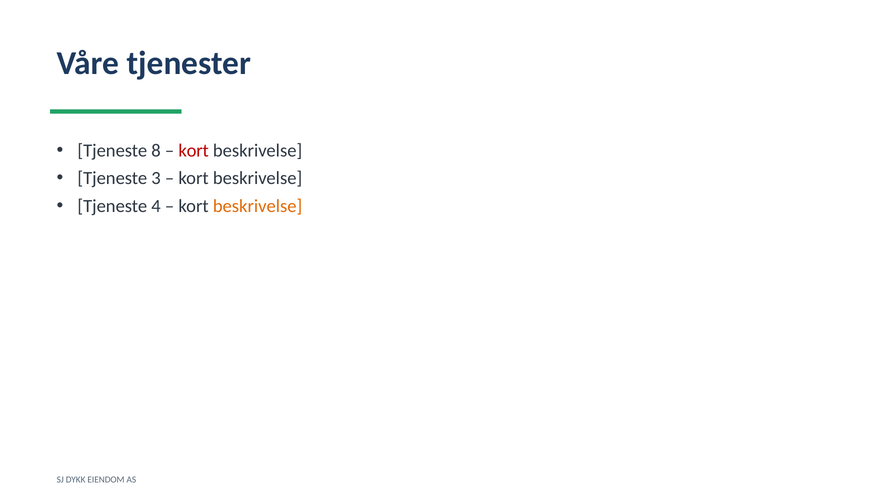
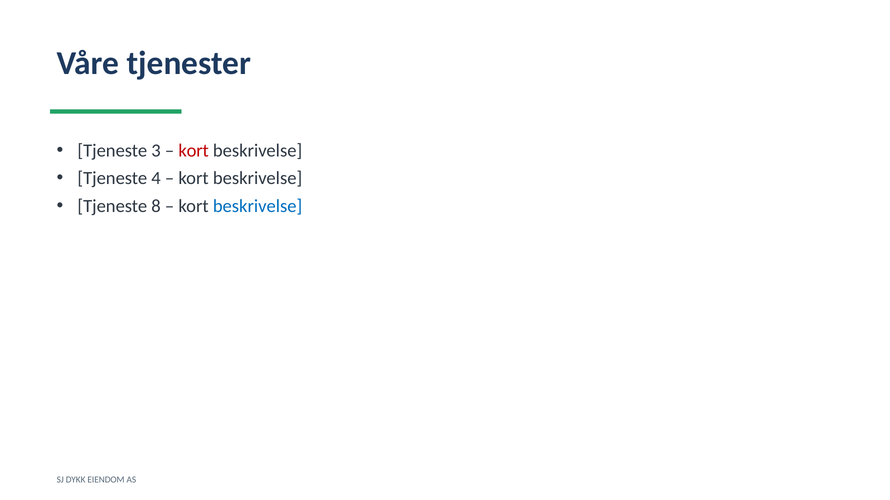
8: 8 -> 3
3: 3 -> 4
4: 4 -> 8
beskrivelse at (258, 206) colour: orange -> blue
